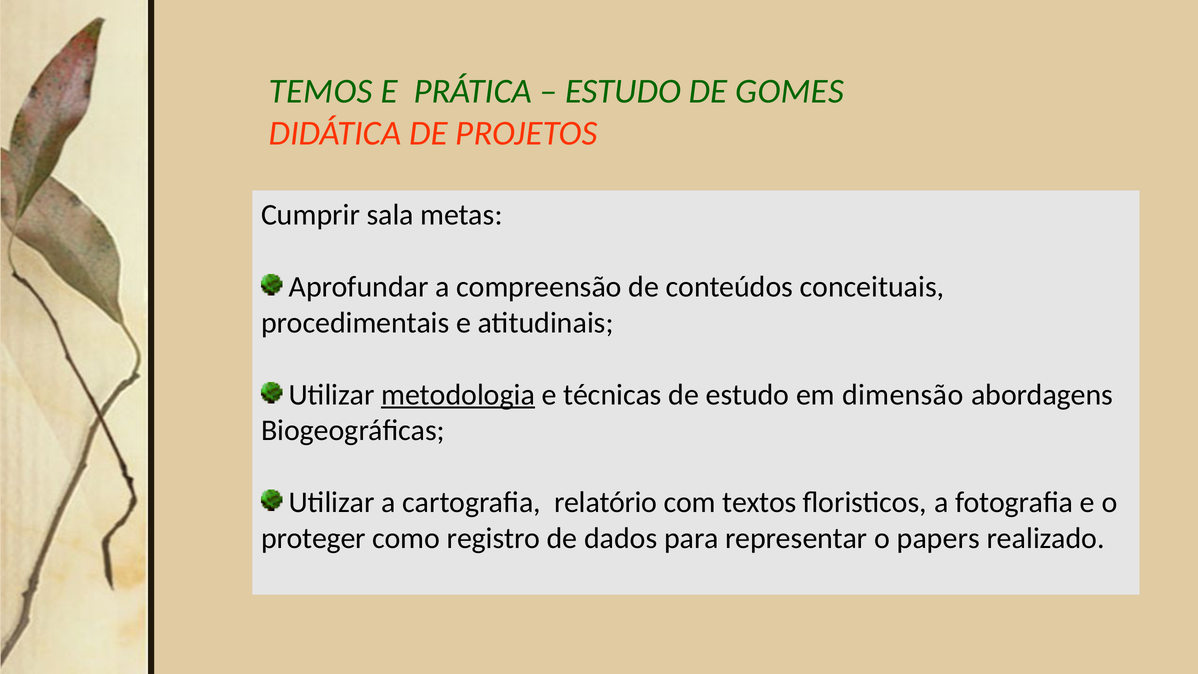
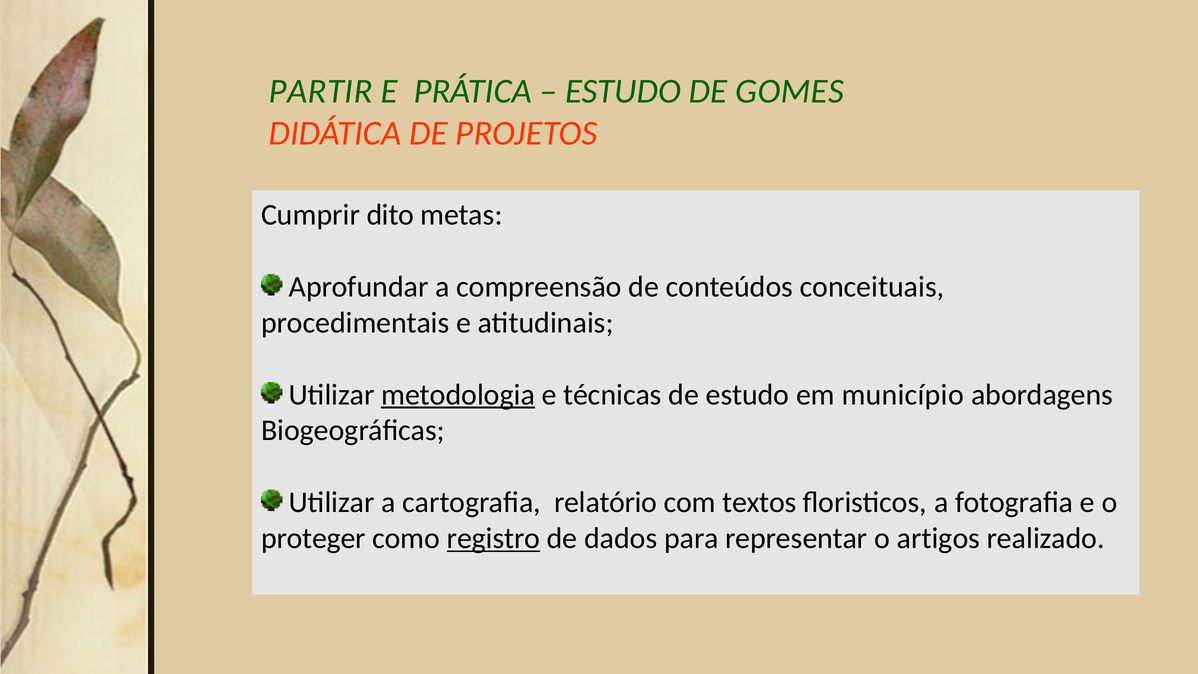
TEMOS: TEMOS -> PARTIR
sala: sala -> dito
dimensão: dimensão -> município
registro underline: none -> present
papers: papers -> artigos
